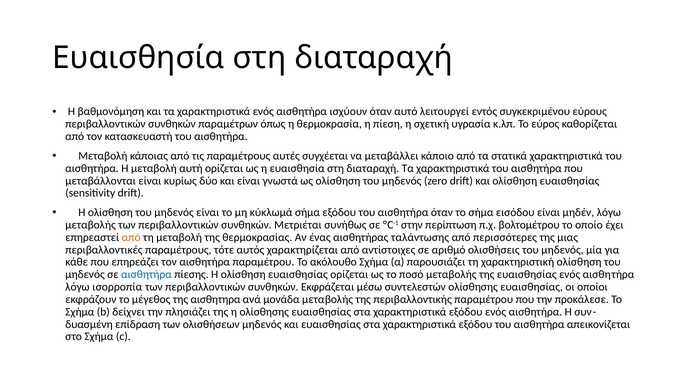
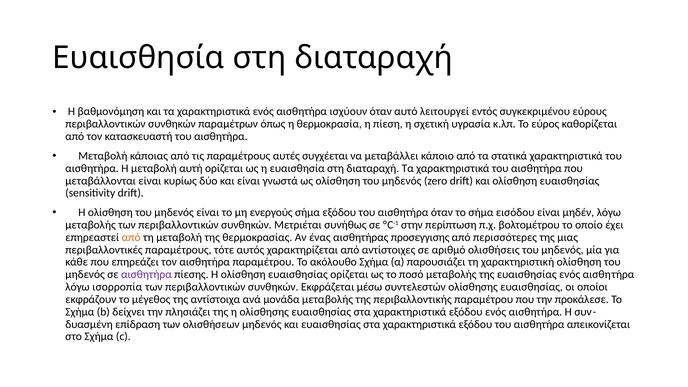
κύκλωμά: κύκλωμά -> ενεργούς
ταλάντωσης: ταλάντωσης -> προσεγγισης
αισθητήρα at (146, 275) colour: blue -> purple
αισθητηρα: αισθητηρα -> αντίστοιχα
